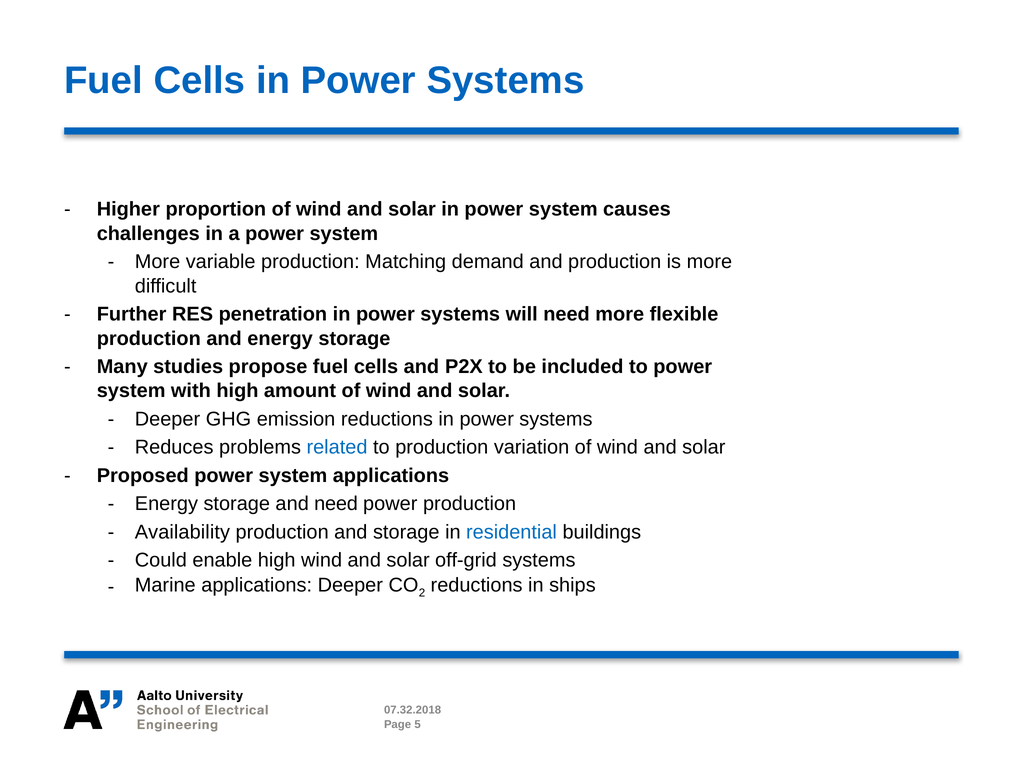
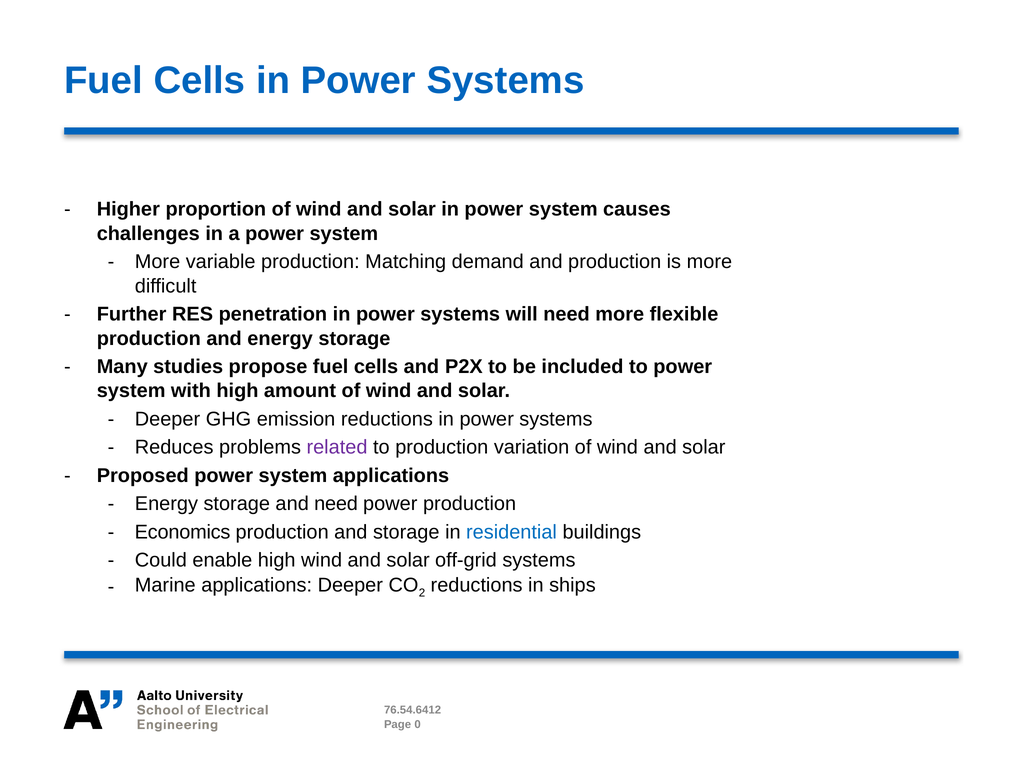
related colour: blue -> purple
Availability: Availability -> Economics
07.32.2018: 07.32.2018 -> 76.54.6412
5: 5 -> 0
